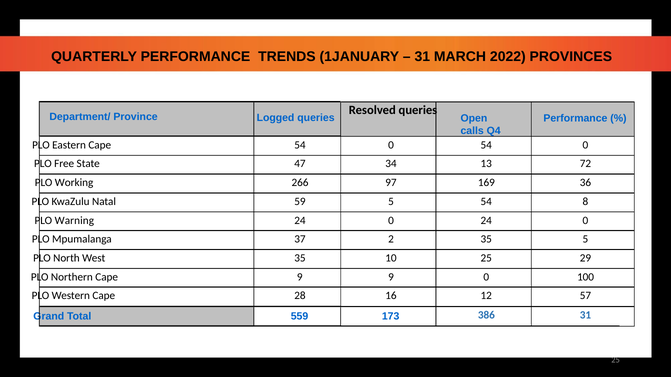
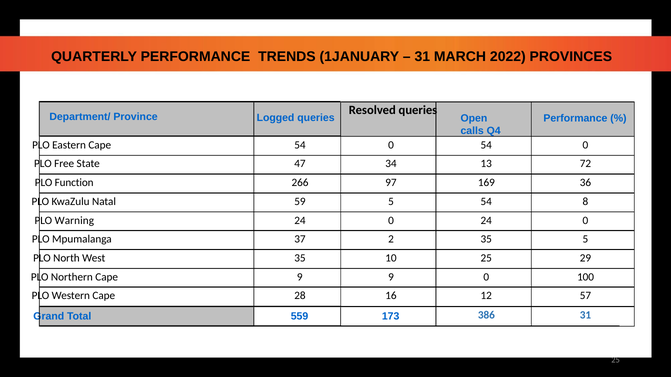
Working: Working -> Function
